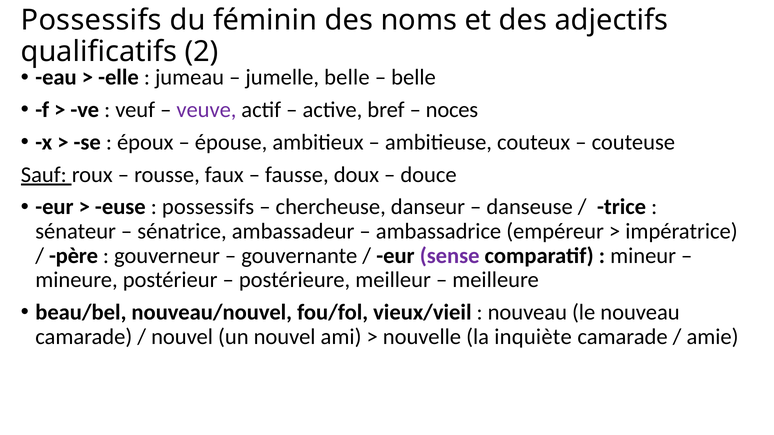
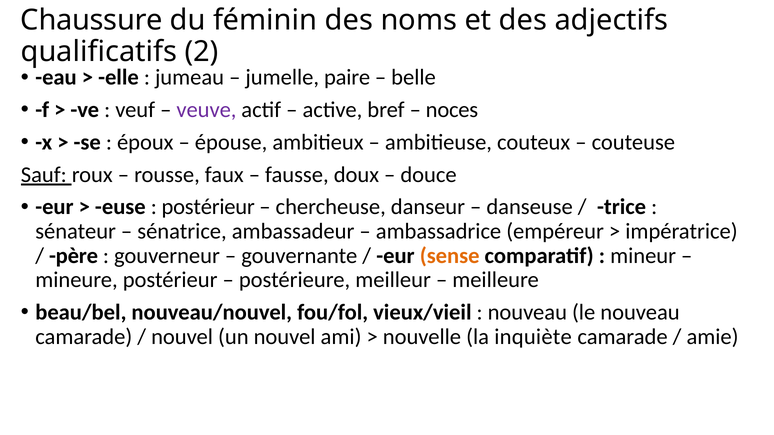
Possessifs at (91, 20): Possessifs -> Chaussure
jumelle belle: belle -> paire
possessifs at (208, 207): possessifs -> postérieur
sense colour: purple -> orange
